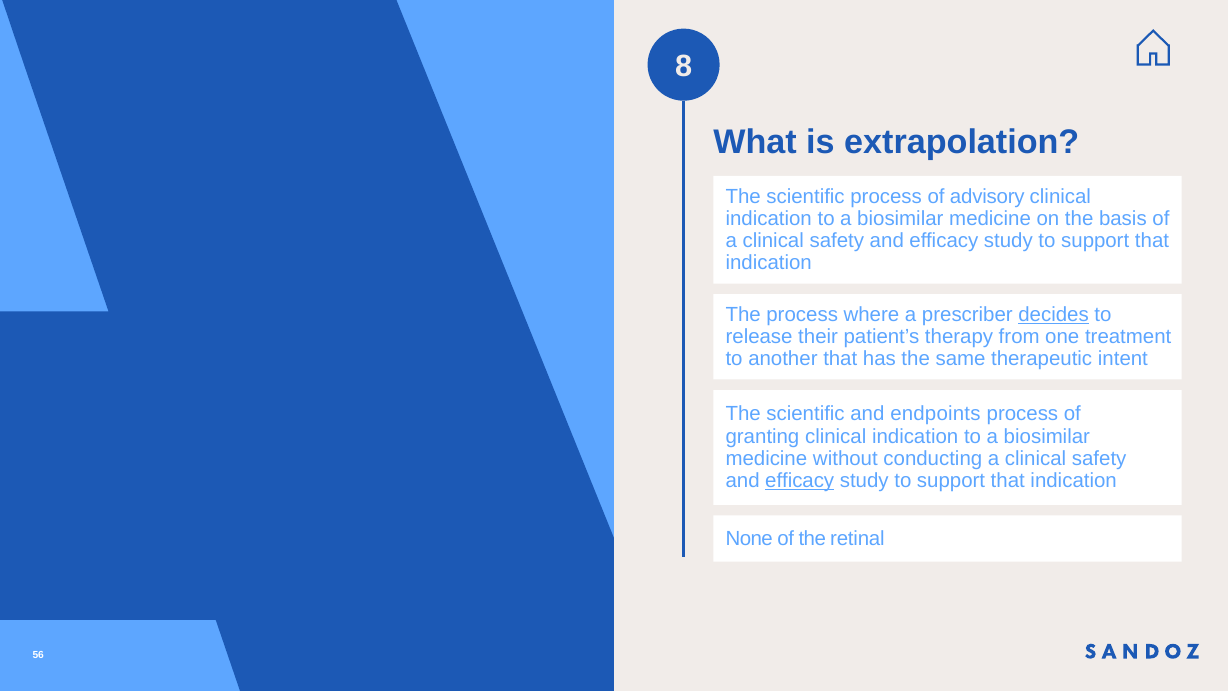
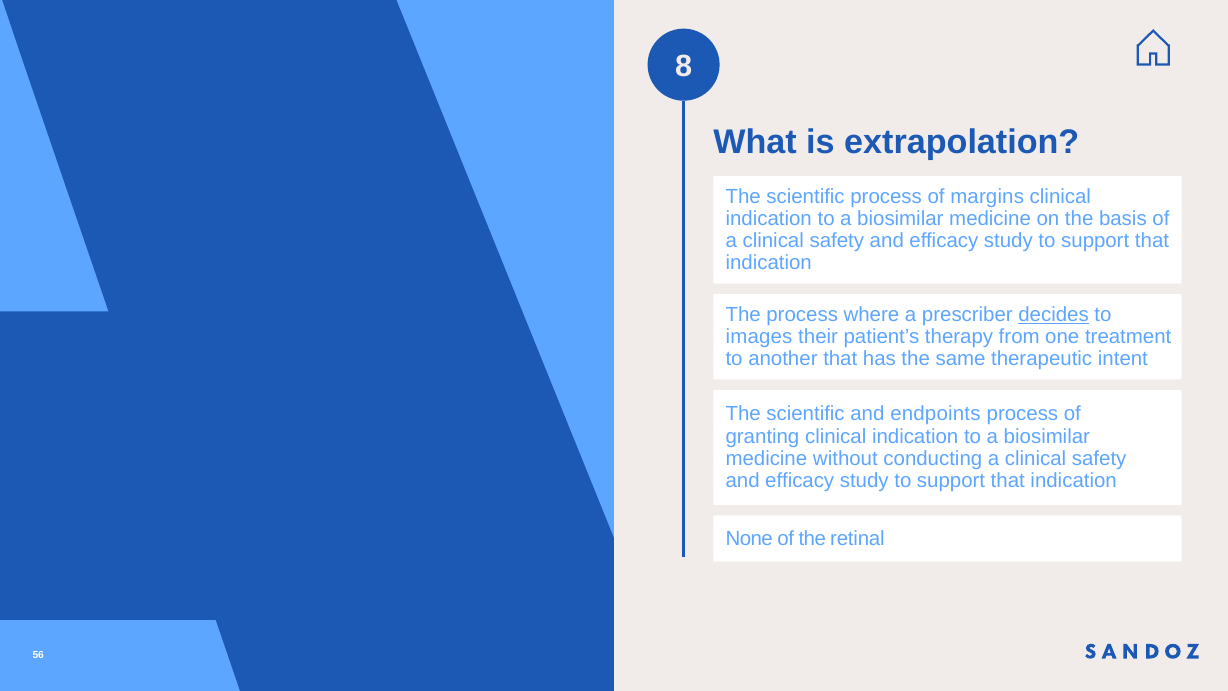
advisory: advisory -> margins
release: release -> images
efficacy at (800, 480) underline: present -> none
